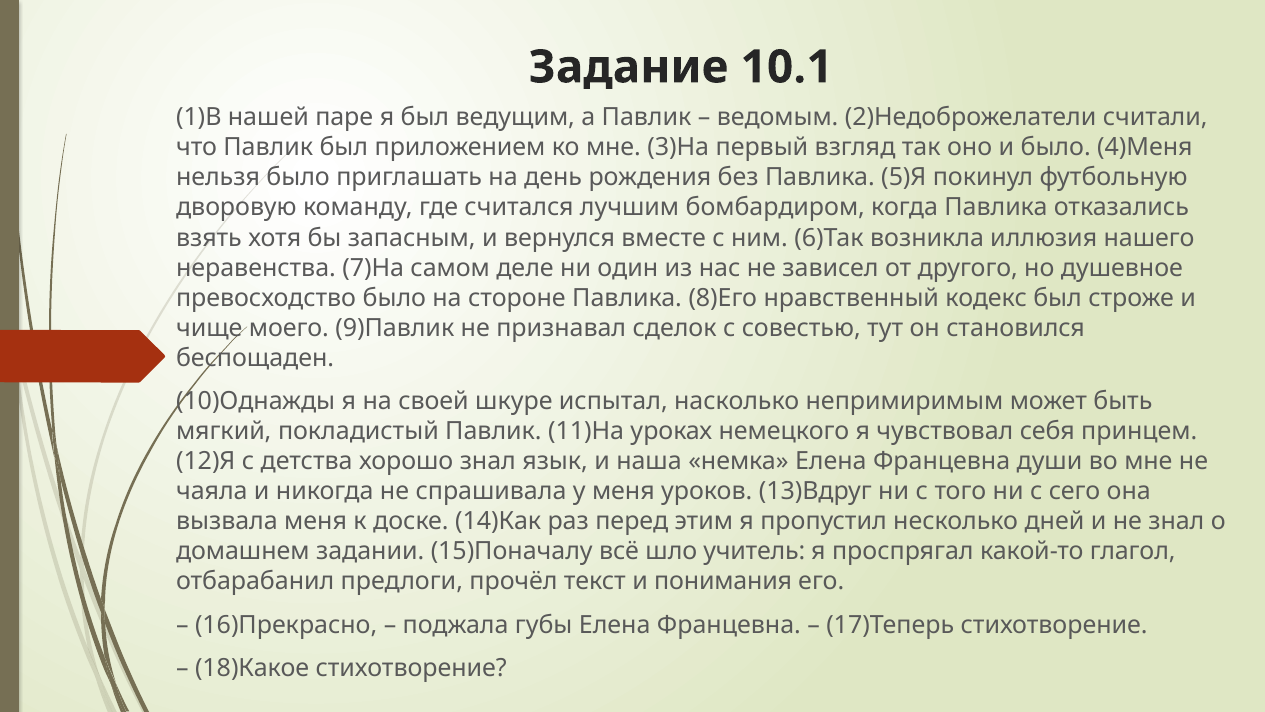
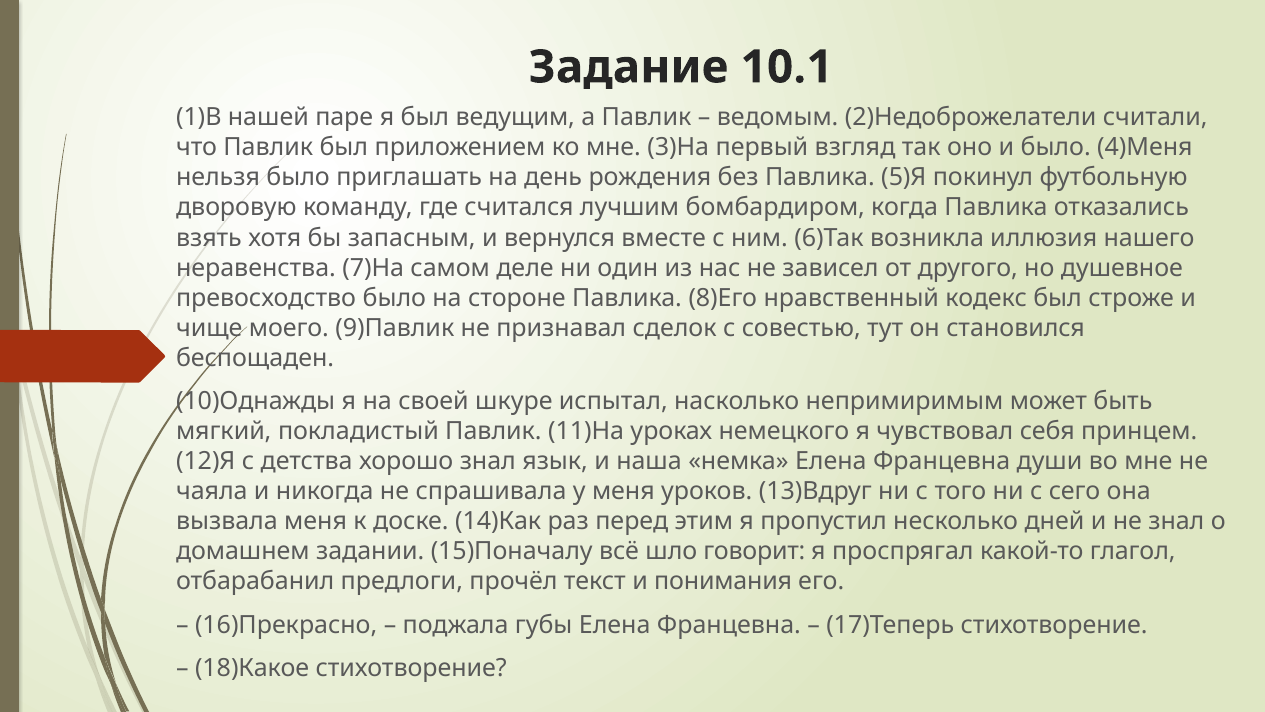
учитель: учитель -> говорит
